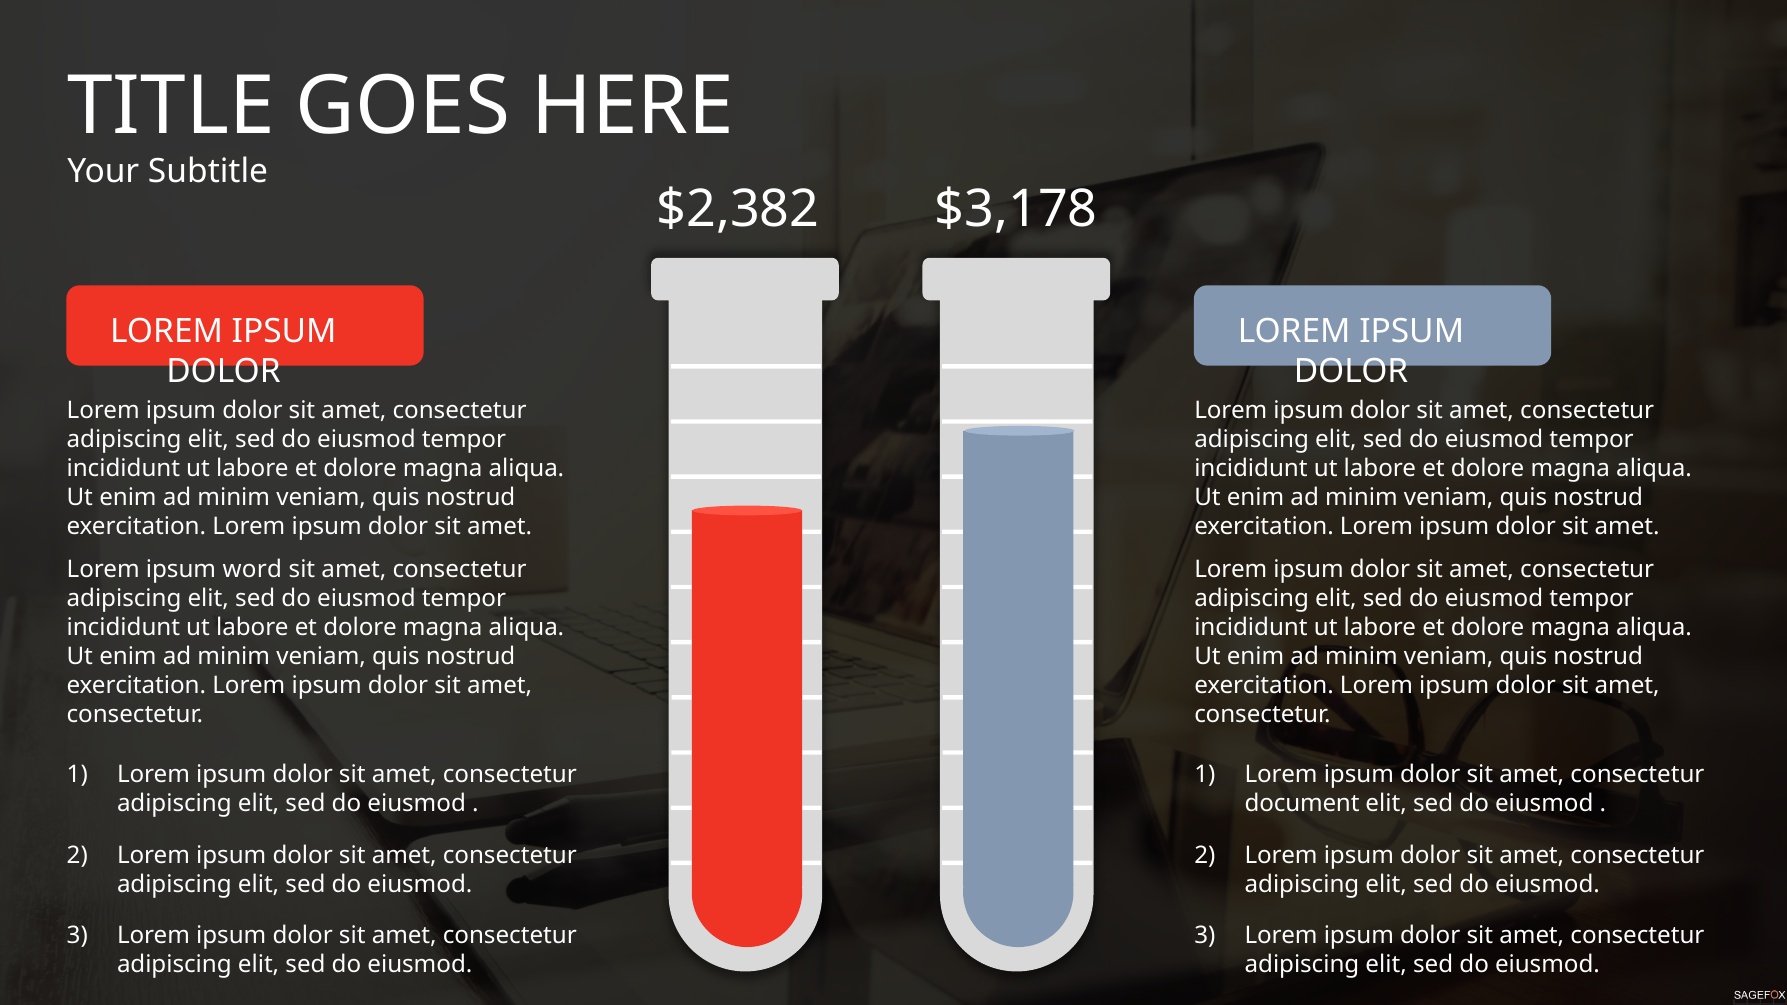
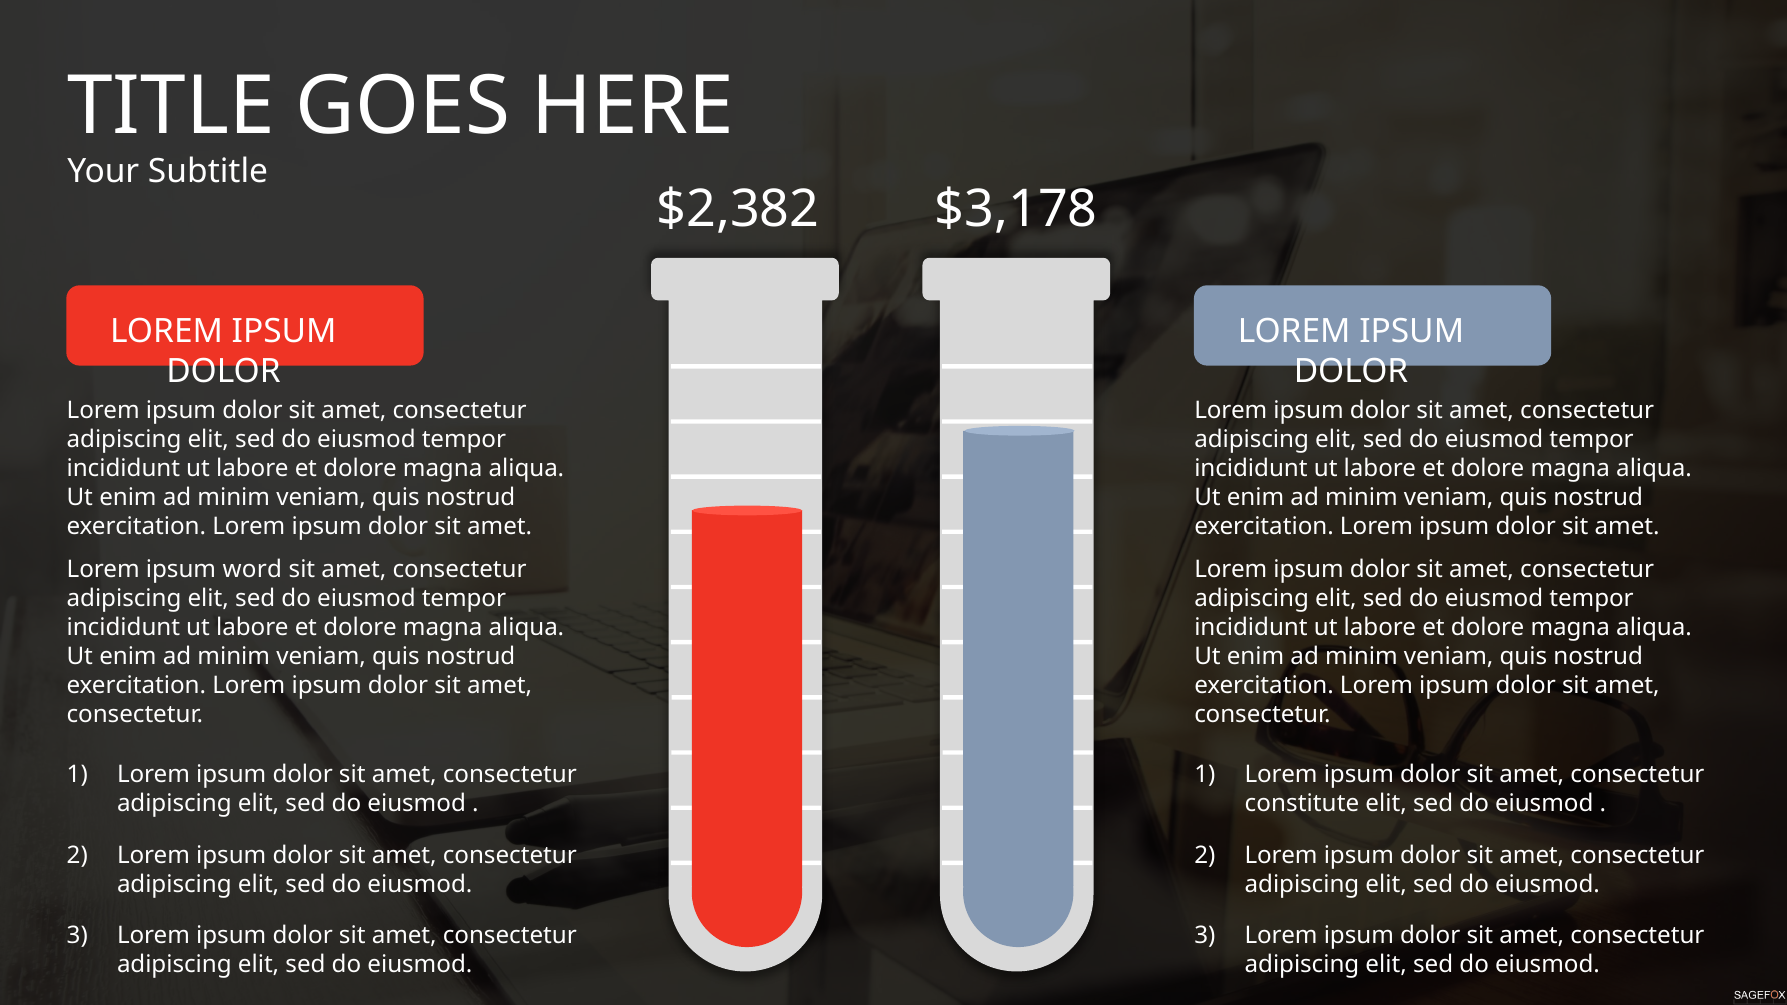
document: document -> constitute
